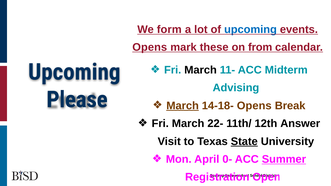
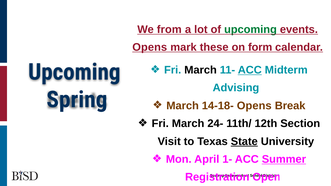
form: form -> from
upcoming at (250, 29) colour: blue -> green
from: from -> form
ACC at (250, 70) underline: none -> present
Please: Please -> Spring
March at (183, 106) underline: present -> none
22-: 22- -> 24-
Answer: Answer -> Section
0-: 0- -> 1-
